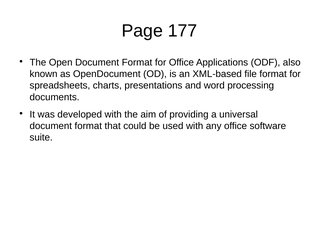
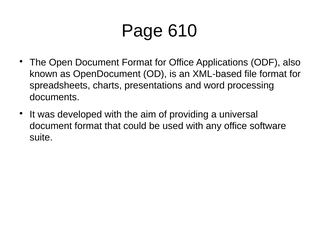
177: 177 -> 610
